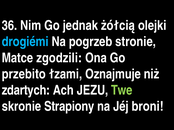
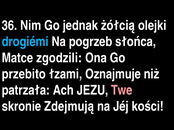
stronie: stronie -> słońca
zdartych: zdartych -> patrzała
Twe colour: light green -> pink
Strapiony: Strapiony -> Zdejmują
broni: broni -> kości
